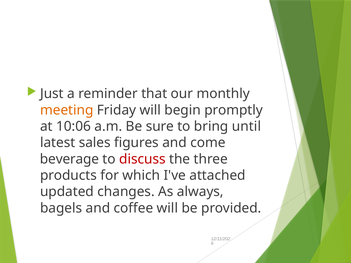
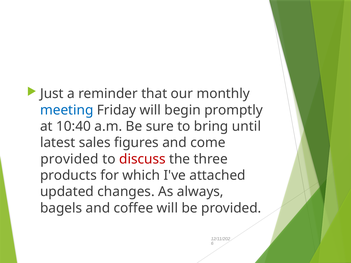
meeting colour: orange -> blue
10:06: 10:06 -> 10:40
beverage at (70, 159): beverage -> provided
